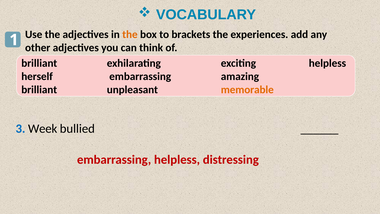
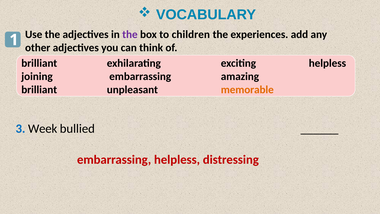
the at (130, 34) colour: orange -> purple
brackets: brackets -> children
herself: herself -> joining
